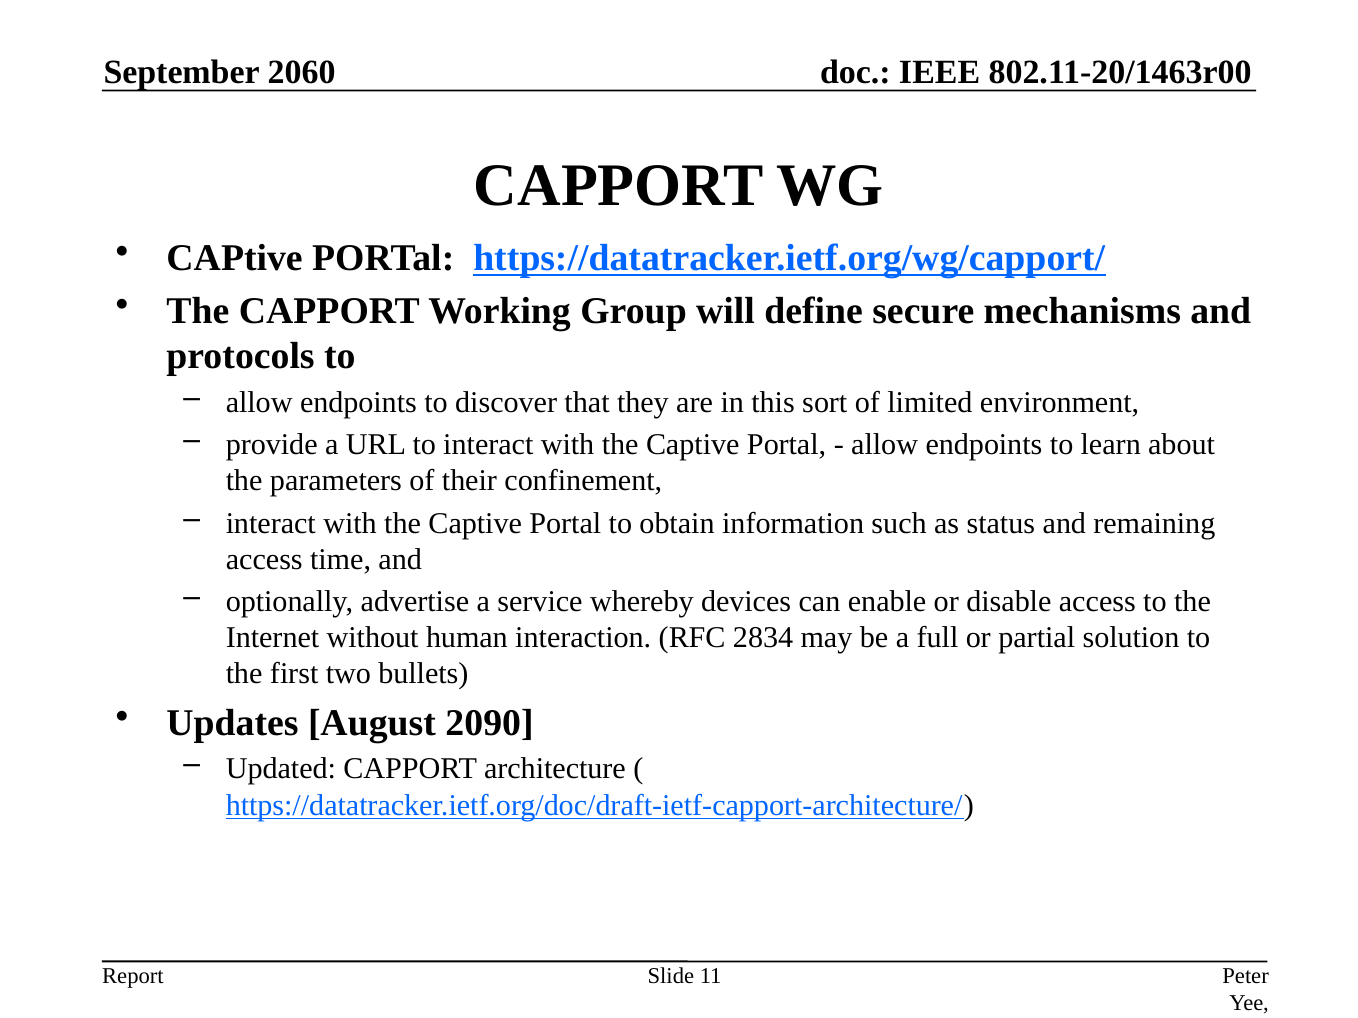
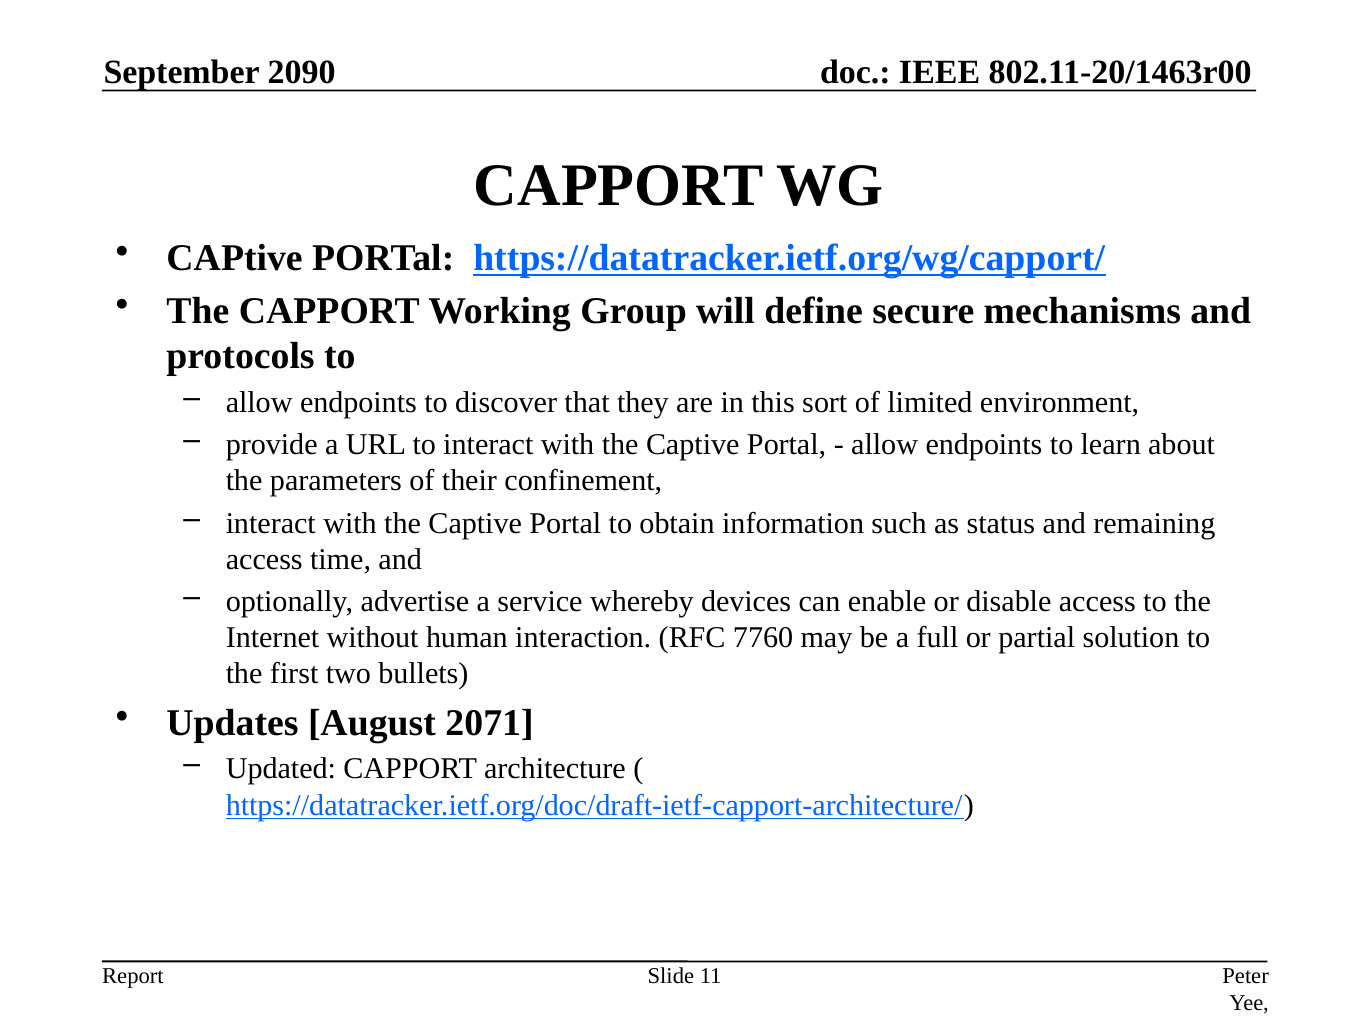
2060: 2060 -> 2090
2834: 2834 -> 7760
2090: 2090 -> 2071
